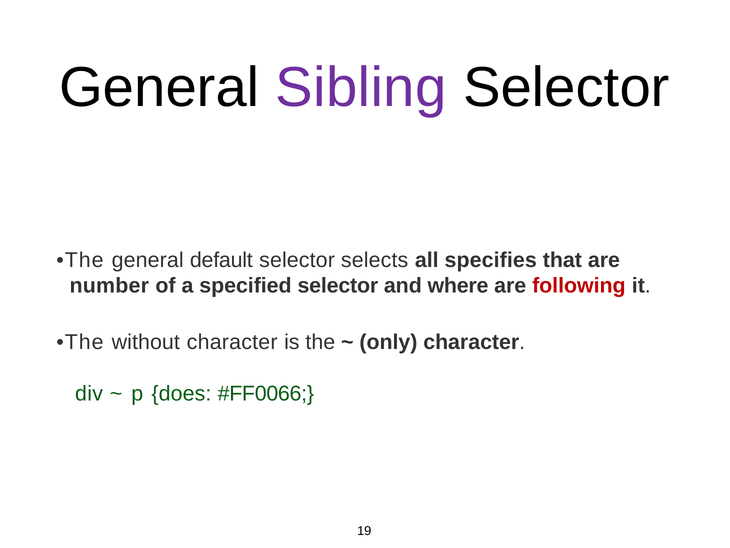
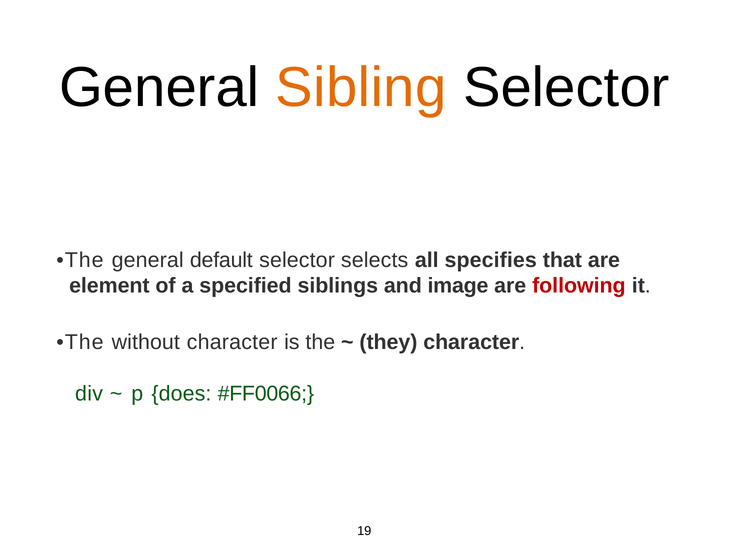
Sibling colour: purple -> orange
number: number -> element
specified selector: selector -> siblings
where: where -> image
only: only -> they
